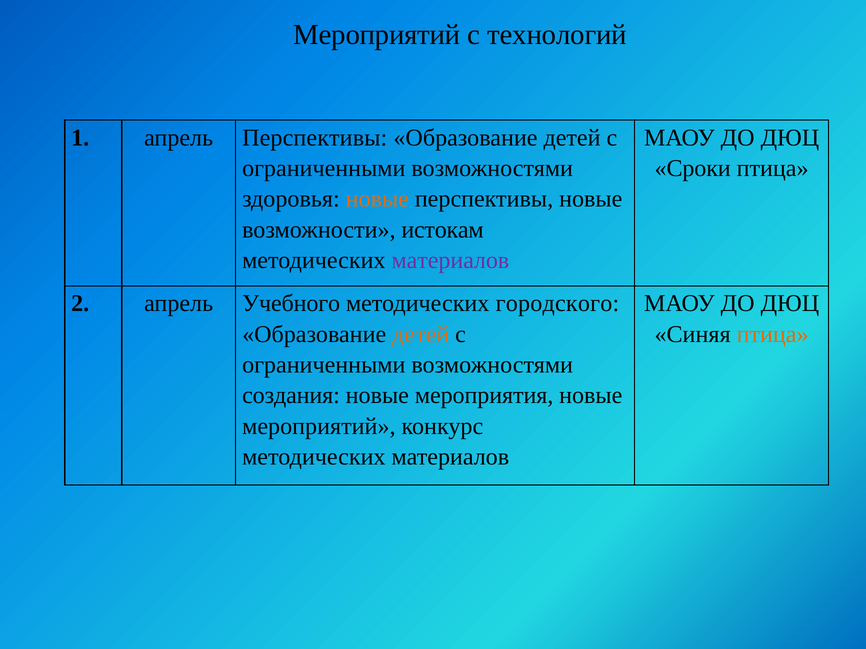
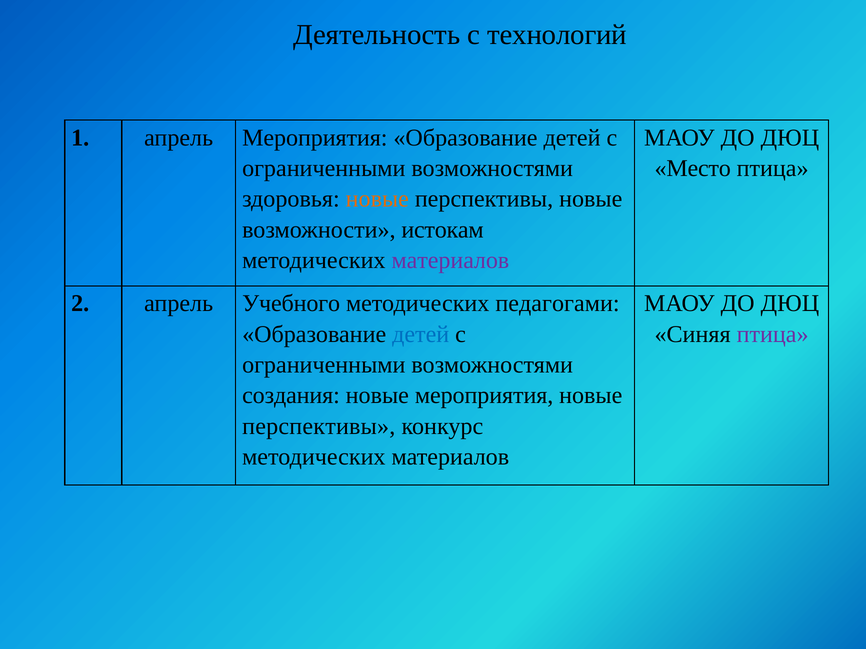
Мероприятий at (377, 35): Мероприятий -> Деятельность
апрель Перспективы: Перспективы -> Мероприятия
Сроки: Сроки -> Место
городского: городского -> педагогами
детей at (421, 334) colour: orange -> blue
птица at (773, 334) colour: orange -> purple
мероприятий at (319, 427): мероприятий -> перспективы
